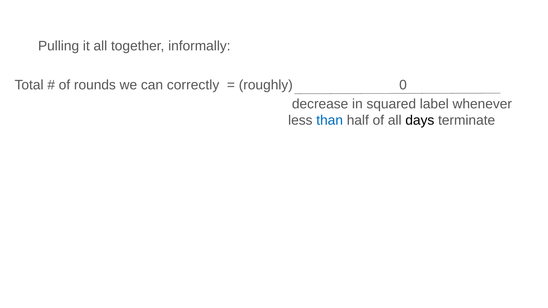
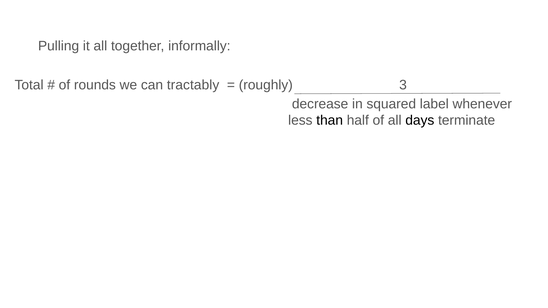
correctly: correctly -> tractably
0: 0 -> 3
than colour: blue -> black
